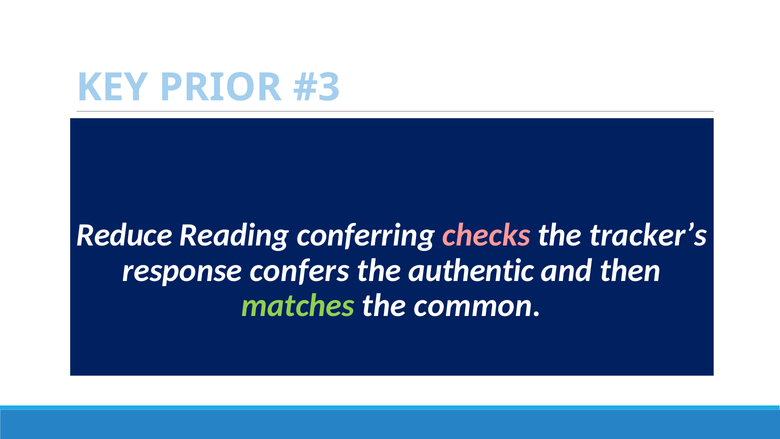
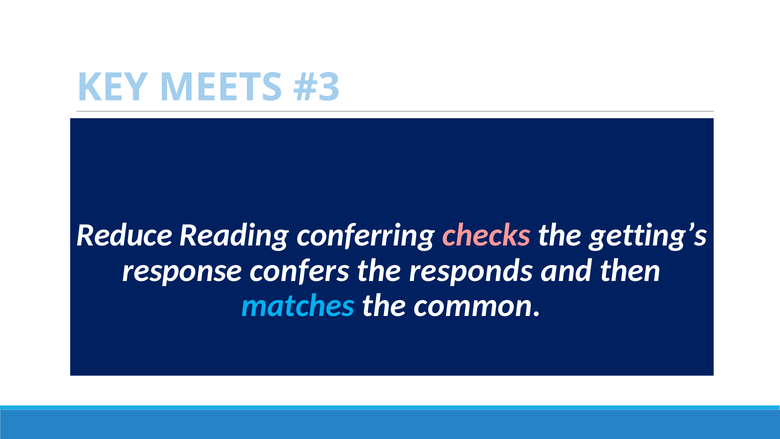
PRIOR: PRIOR -> MEETS
tracker’s: tracker’s -> getting’s
authentic: authentic -> responds
matches colour: light green -> light blue
